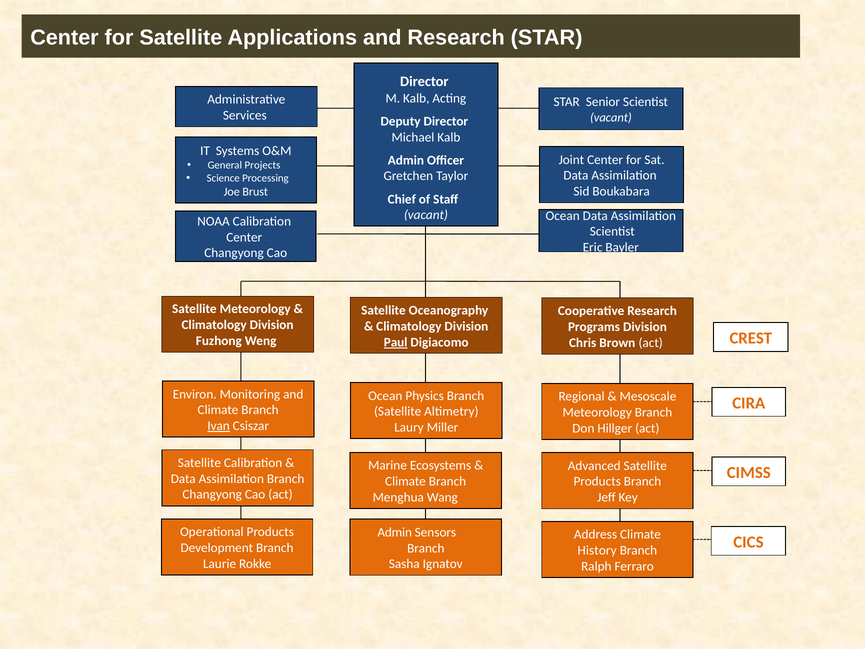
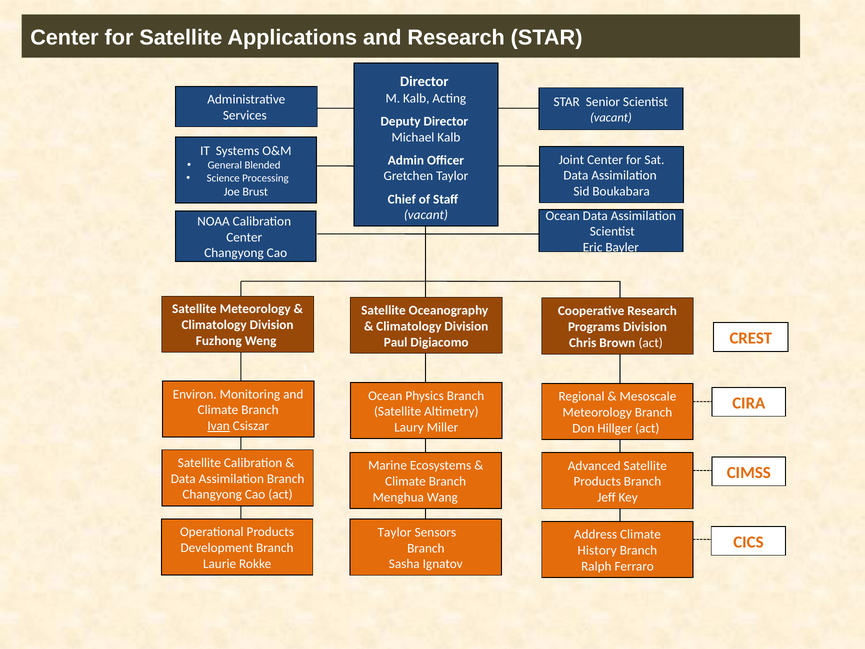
Projects: Projects -> Blended
Paul underline: present -> none
Admin at (395, 532): Admin -> Taylor
